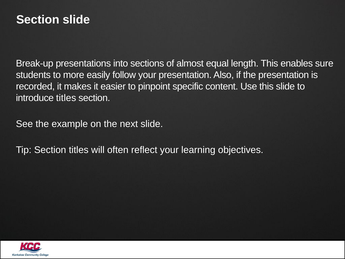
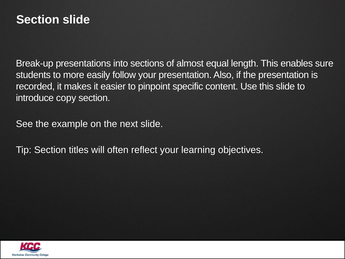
introduce titles: titles -> copy
